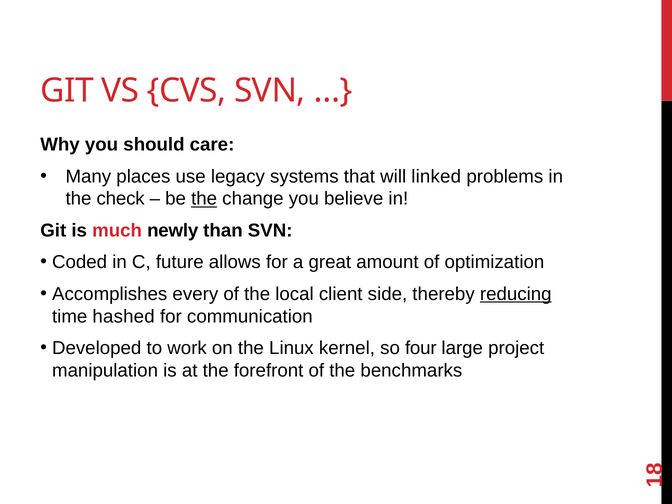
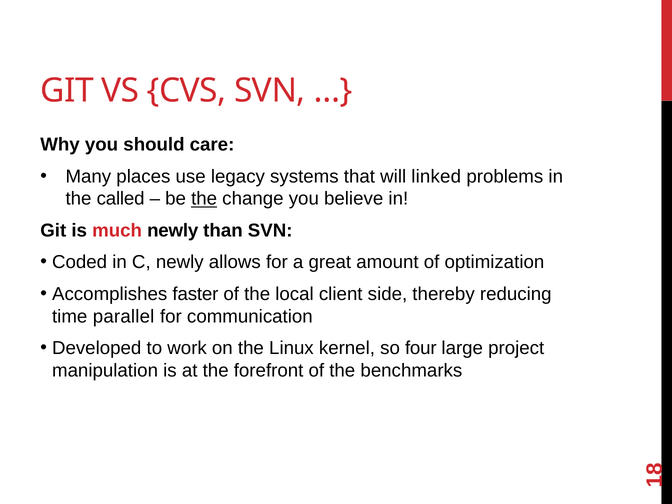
check: check -> called
C future: future -> newly
every: every -> faster
reducing underline: present -> none
hashed: hashed -> parallel
